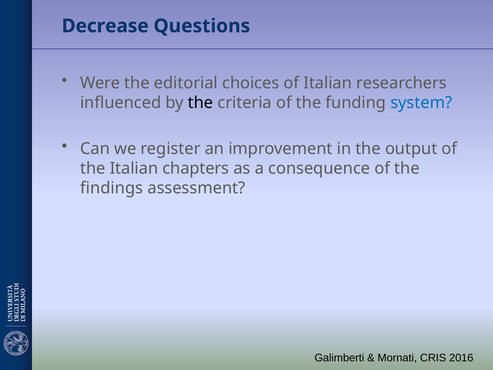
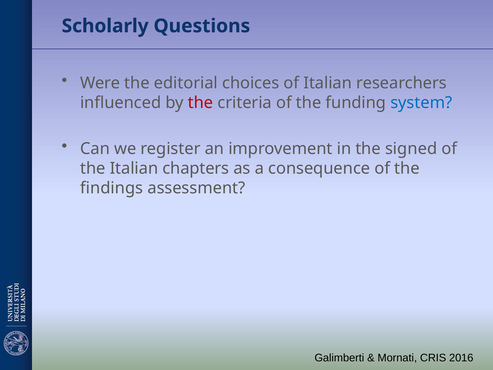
Decrease: Decrease -> Scholarly
the at (201, 103) colour: black -> red
output: output -> signed
